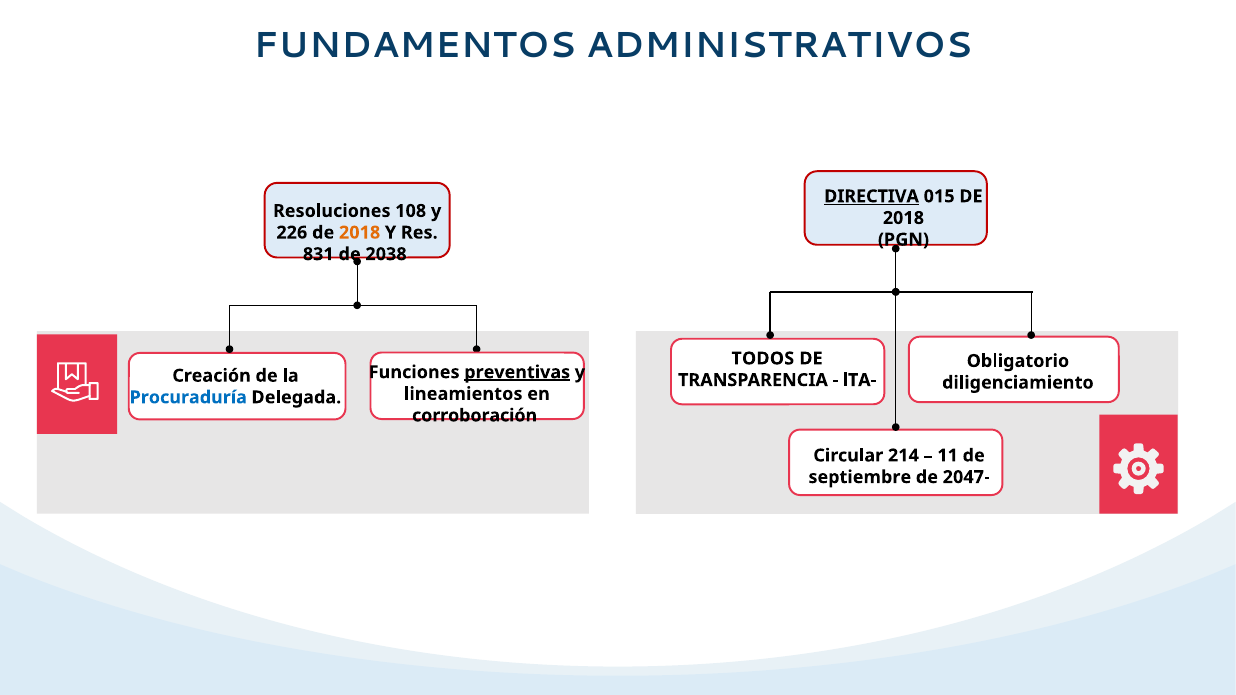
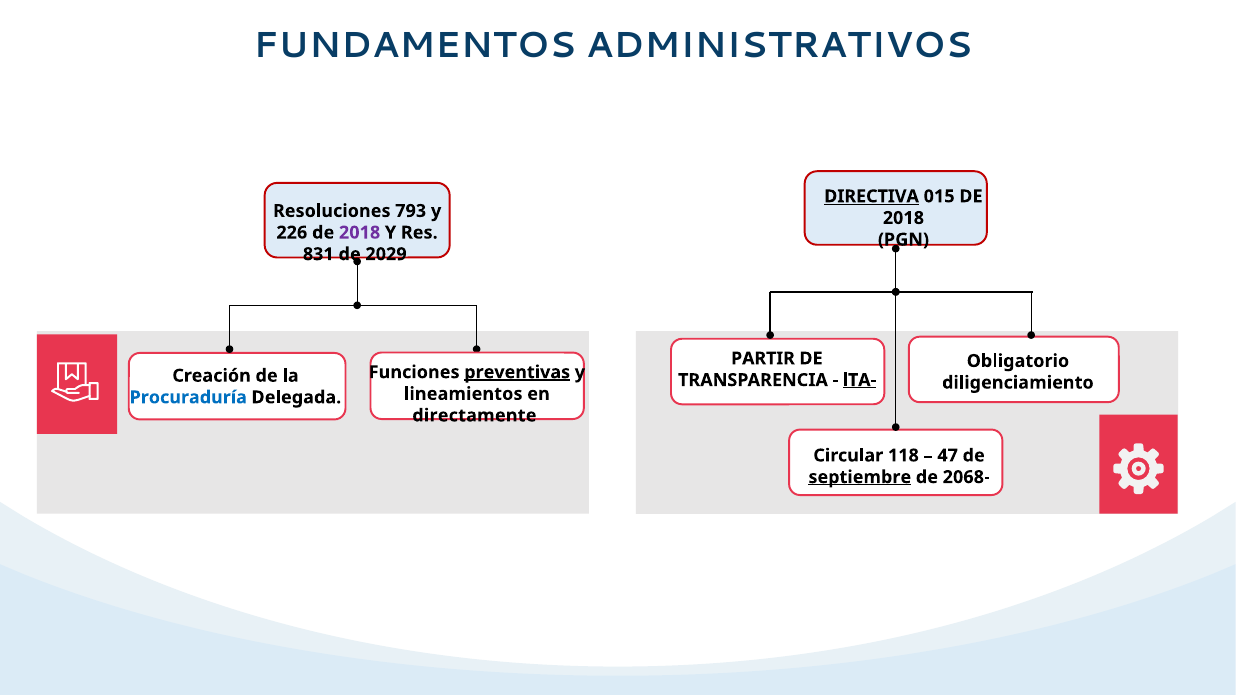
108: 108 -> 793
2018 at (360, 233) colour: orange -> purple
2038: 2038 -> 2029
TODOS: TODOS -> PARTIR
lTA- underline: none -> present
corroboración: corroboración -> directamente
214: 214 -> 118
11: 11 -> 47
septiembre underline: none -> present
2047-: 2047- -> 2068-
